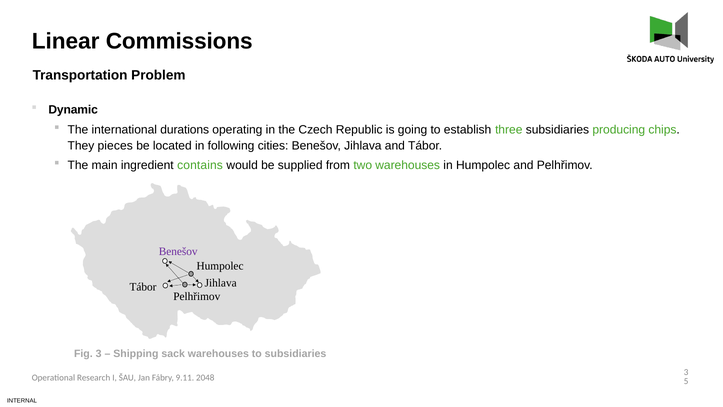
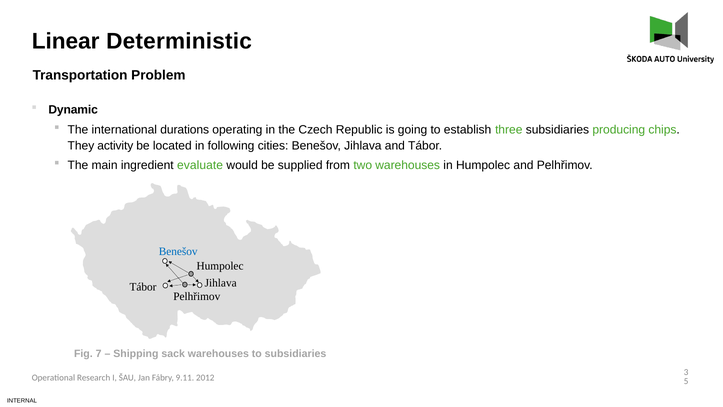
Commissions: Commissions -> Deterministic
pieces: pieces -> activity
contains: contains -> evaluate
Benešov at (178, 251) colour: purple -> blue
Fig 3: 3 -> 7
2048: 2048 -> 2012
